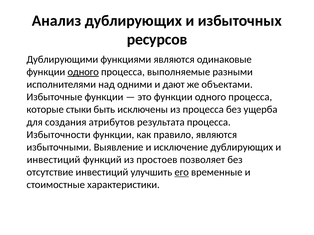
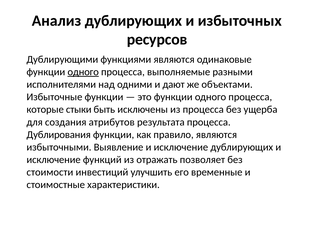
Избыточности: Избыточности -> Дублирования
инвестиций at (54, 160): инвестиций -> исключение
простоев: простоев -> отражать
отсутствие: отсутствие -> стоимости
его underline: present -> none
